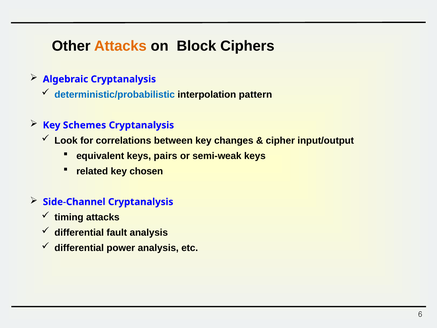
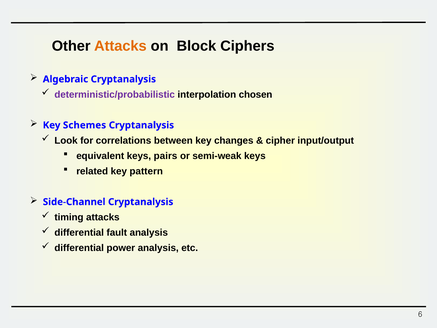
deterministic/probabilistic colour: blue -> purple
pattern: pattern -> chosen
chosen: chosen -> pattern
